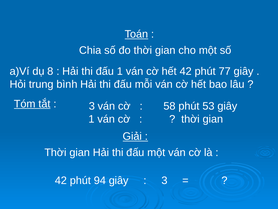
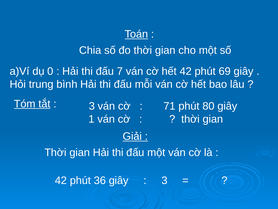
8: 8 -> 0
đấu 1: 1 -> 7
77: 77 -> 69
58: 58 -> 71
53: 53 -> 80
94: 94 -> 36
